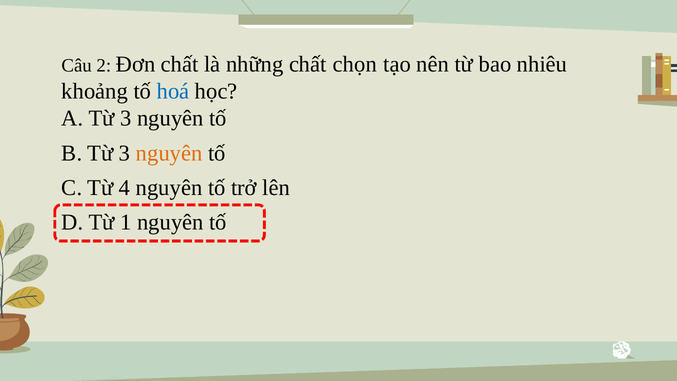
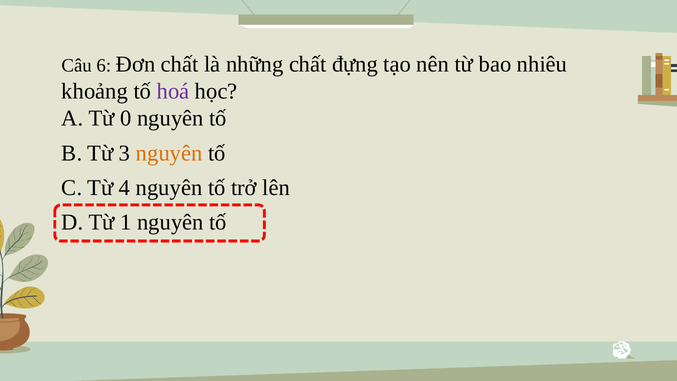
2: 2 -> 6
chọn: chọn -> đựng
hoá colour: blue -> purple
A Từ 3: 3 -> 0
